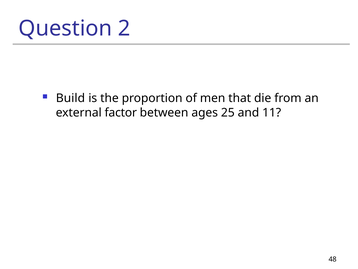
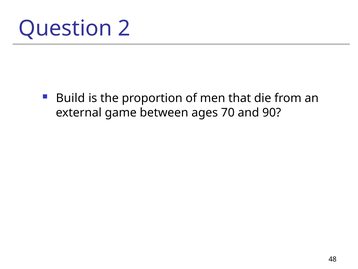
factor: factor -> game
25: 25 -> 70
11: 11 -> 90
